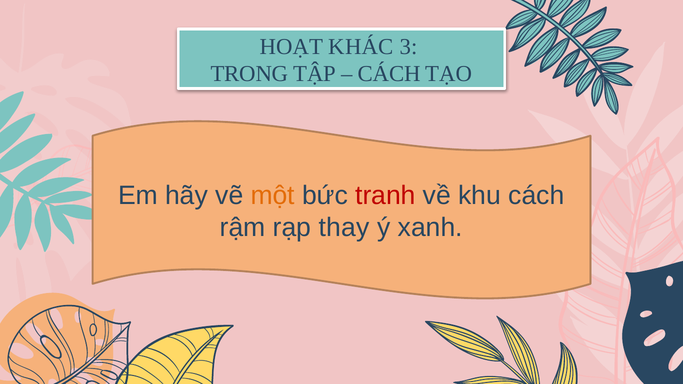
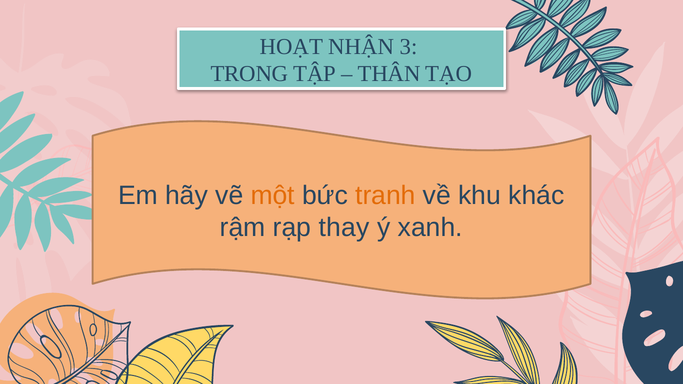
KHÁC: KHÁC -> NHẬN
CÁCH at (389, 74): CÁCH -> THÂN
tranh colour: red -> orange
khu cách: cách -> khác
